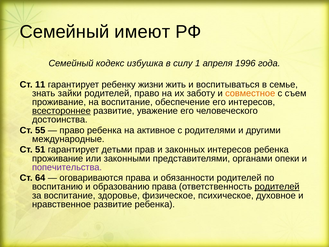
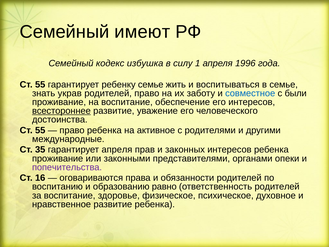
11 at (40, 84): 11 -> 55
ребенку жизни: жизни -> семье
зайки: зайки -> украв
совместное colour: orange -> blue
съем: съем -> были
51: 51 -> 35
гарантирует детьми: детьми -> апреля
64: 64 -> 16
образованию права: права -> равно
родителей at (277, 187) underline: present -> none
